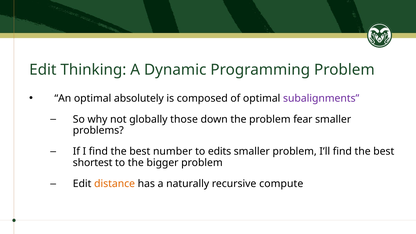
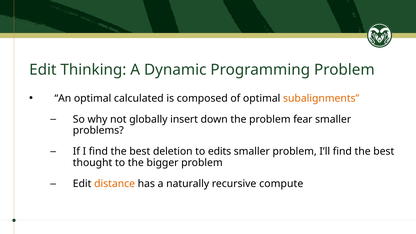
absolutely: absolutely -> calculated
subalignments colour: purple -> orange
those: those -> insert
number: number -> deletion
shortest: shortest -> thought
